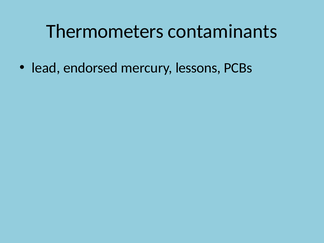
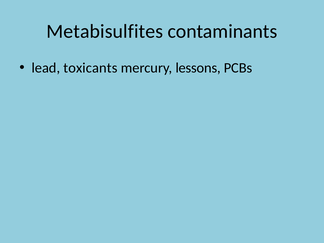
Thermometers: Thermometers -> Metabisulfites
endorsed: endorsed -> toxicants
